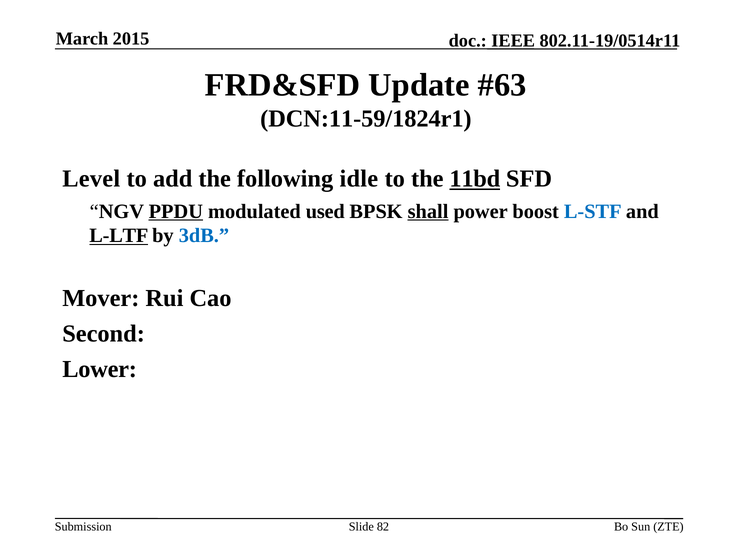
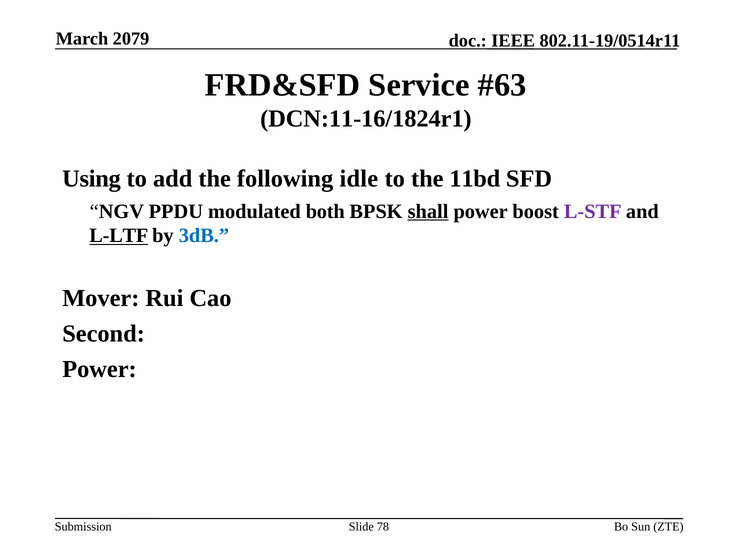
2015: 2015 -> 2079
Update: Update -> Service
DCN:11-59/1824r1: DCN:11-59/1824r1 -> DCN:11-16/1824r1
Level: Level -> Using
11bd underline: present -> none
PPDU underline: present -> none
used: used -> both
L-STF colour: blue -> purple
Lower at (100, 369): Lower -> Power
82: 82 -> 78
